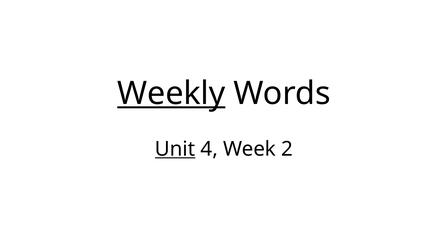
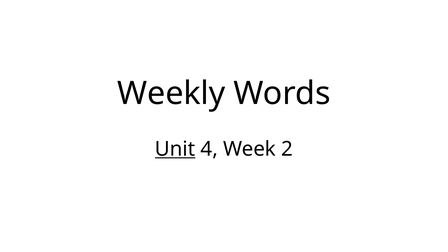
Weekly underline: present -> none
